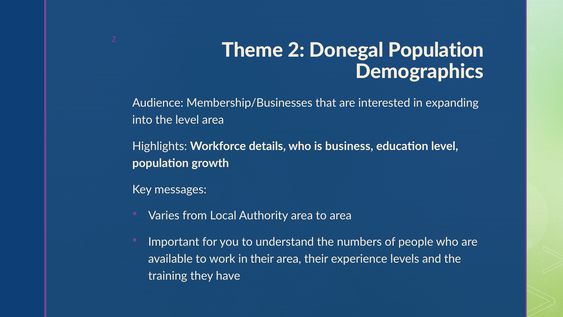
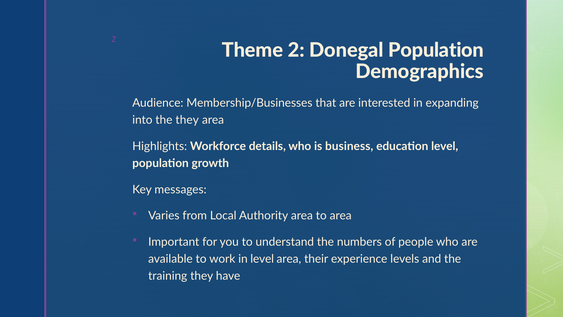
the level: level -> they
in their: their -> level
